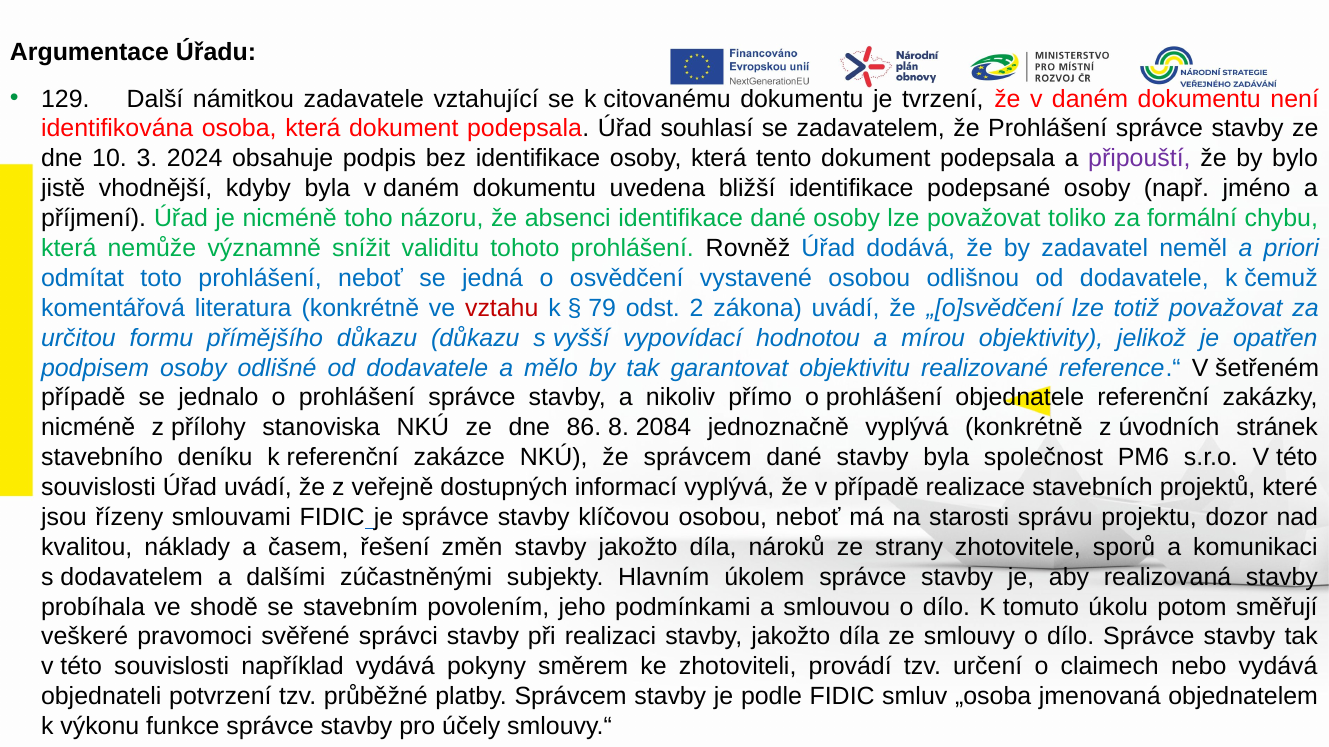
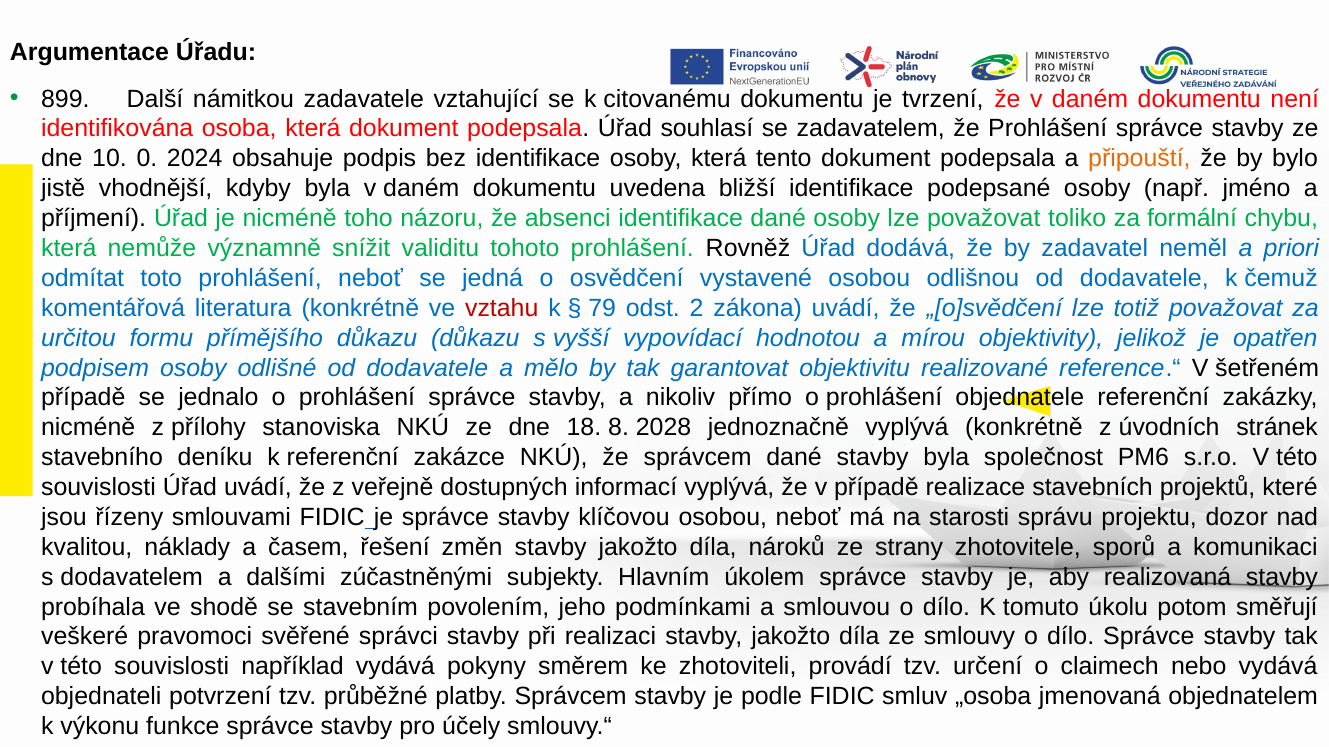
129: 129 -> 899
3: 3 -> 0
připouští colour: purple -> orange
86: 86 -> 18
2084: 2084 -> 2028
